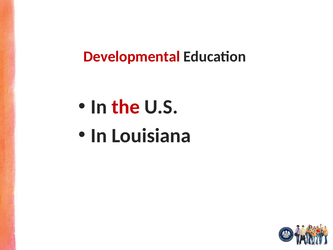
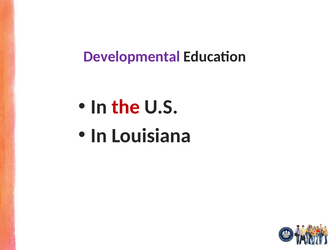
Developmental colour: red -> purple
